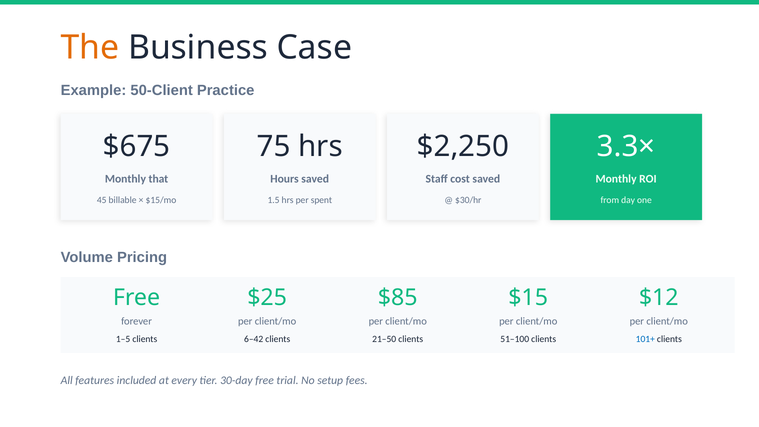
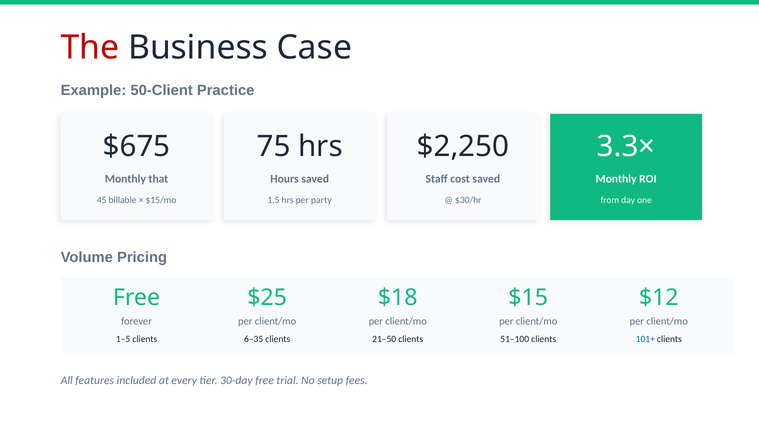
The colour: orange -> red
spent: spent -> party
$85: $85 -> $18
6–42: 6–42 -> 6–35
